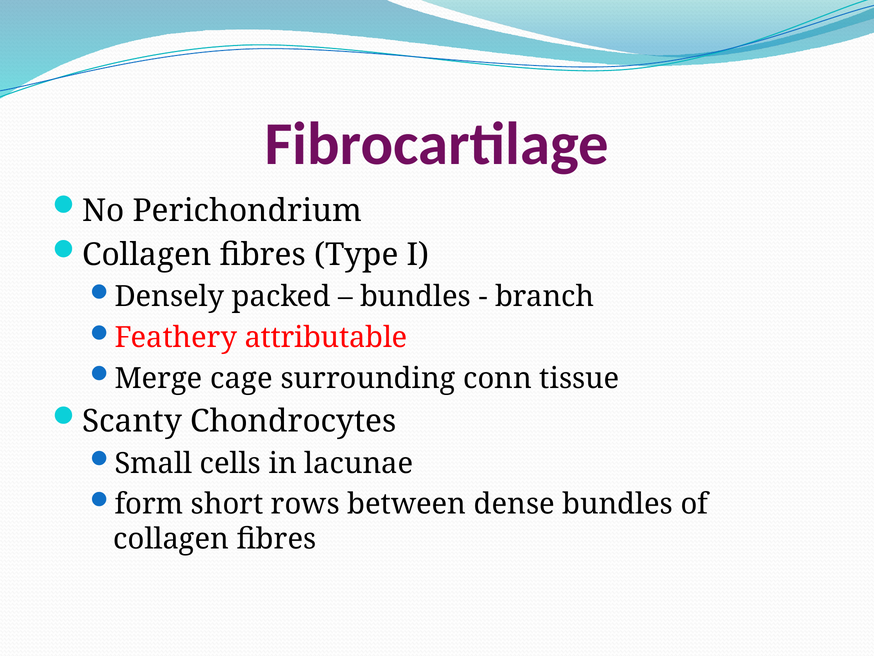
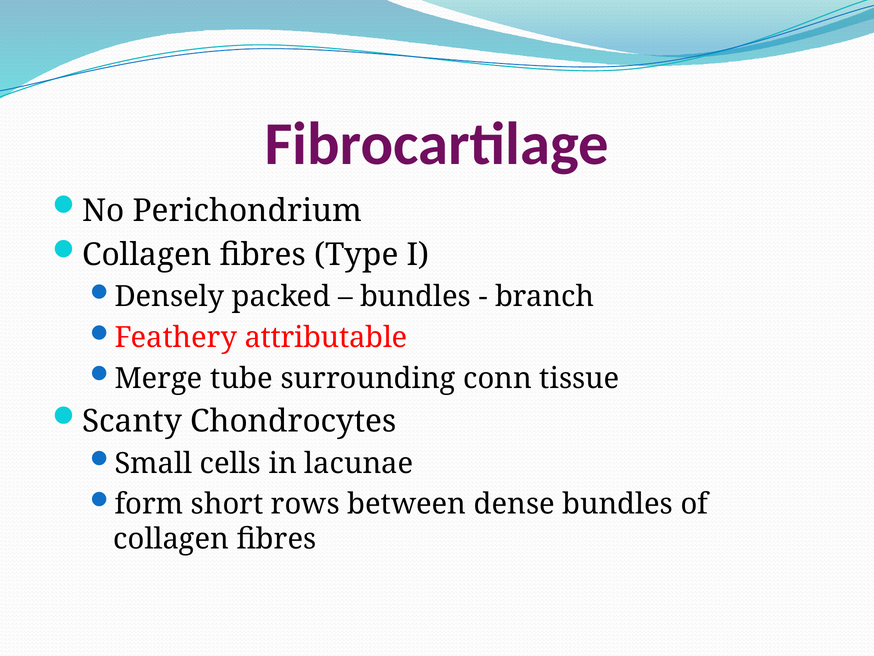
cage: cage -> tube
